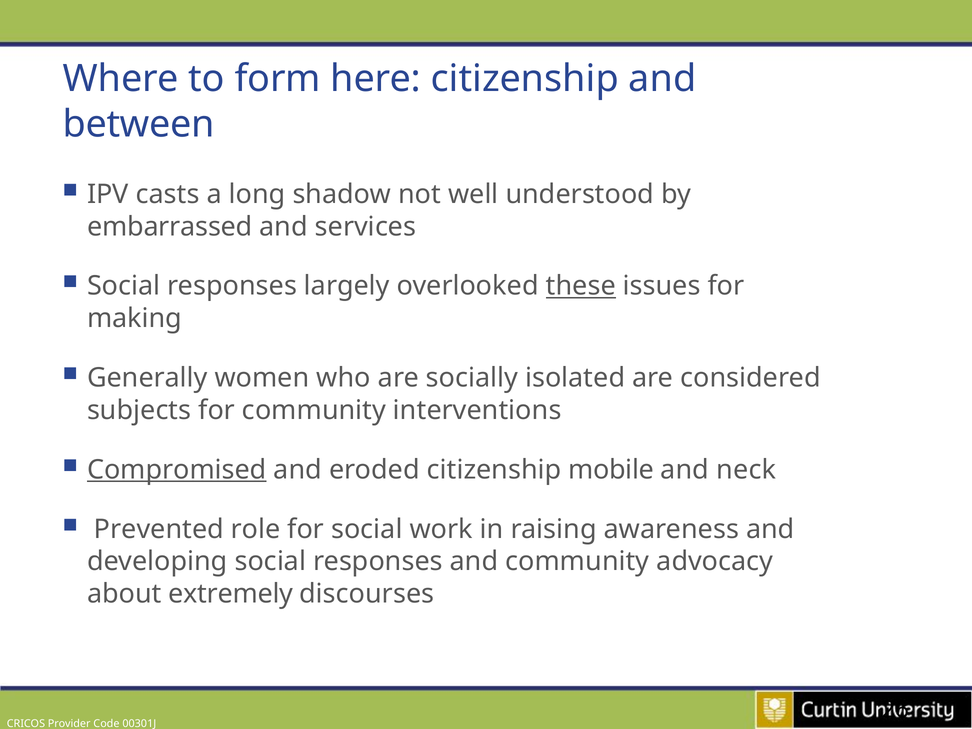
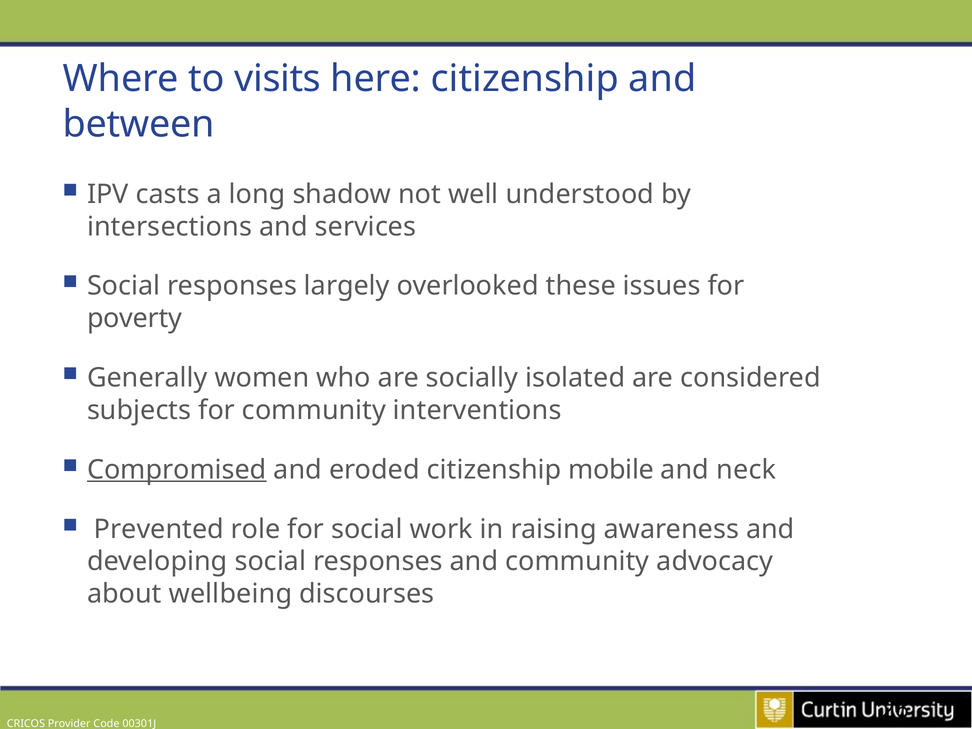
form: form -> visits
embarrassed: embarrassed -> intersections
these underline: present -> none
making: making -> poverty
extremely: extremely -> wellbeing
